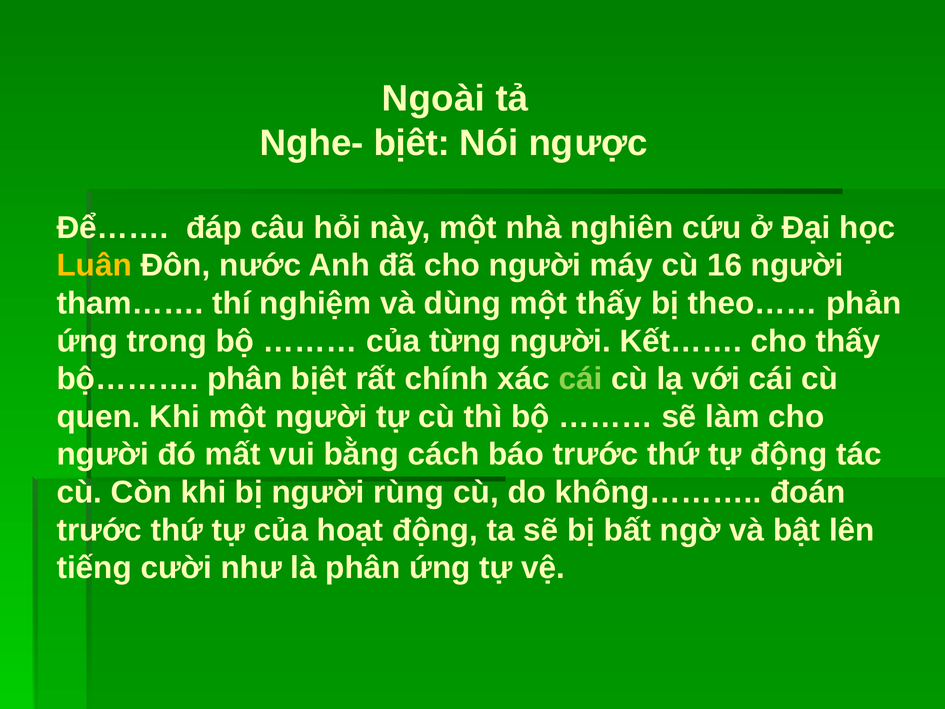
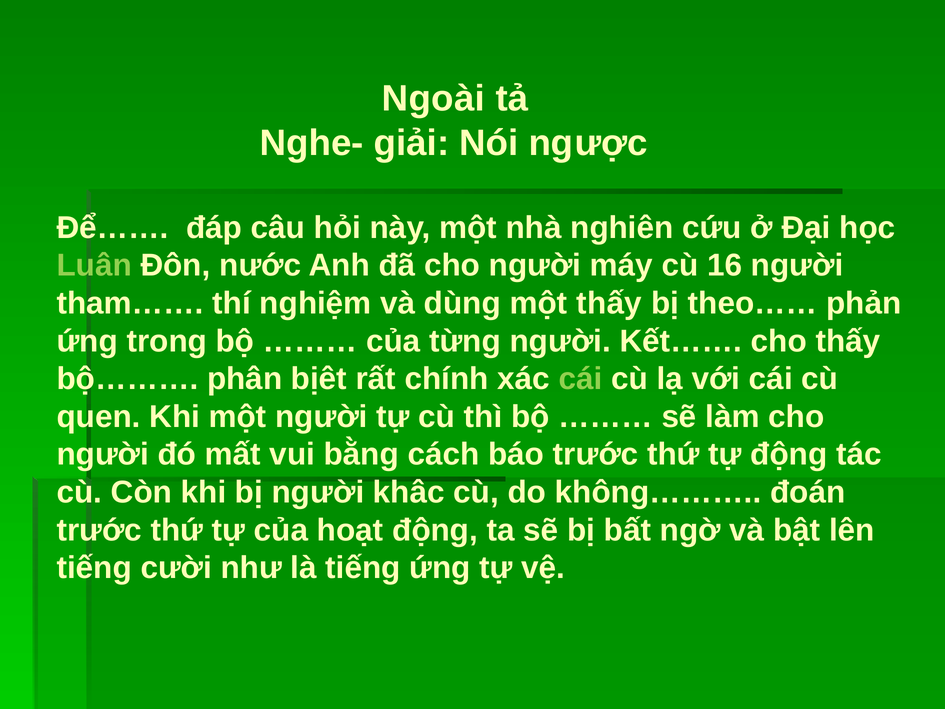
Nghe- bịêt: bịêt -> giải
Luân colour: yellow -> light green
rùng: rùng -> khâc
là phân: phân -> tiếng
